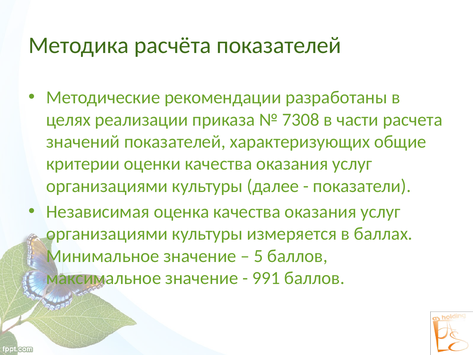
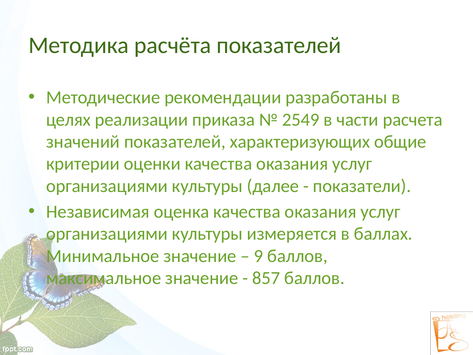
7308: 7308 -> 2549
5: 5 -> 9
991: 991 -> 857
